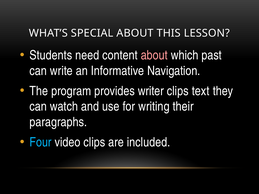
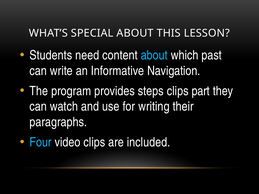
about at (154, 55) colour: pink -> light blue
writer: writer -> steps
text: text -> part
